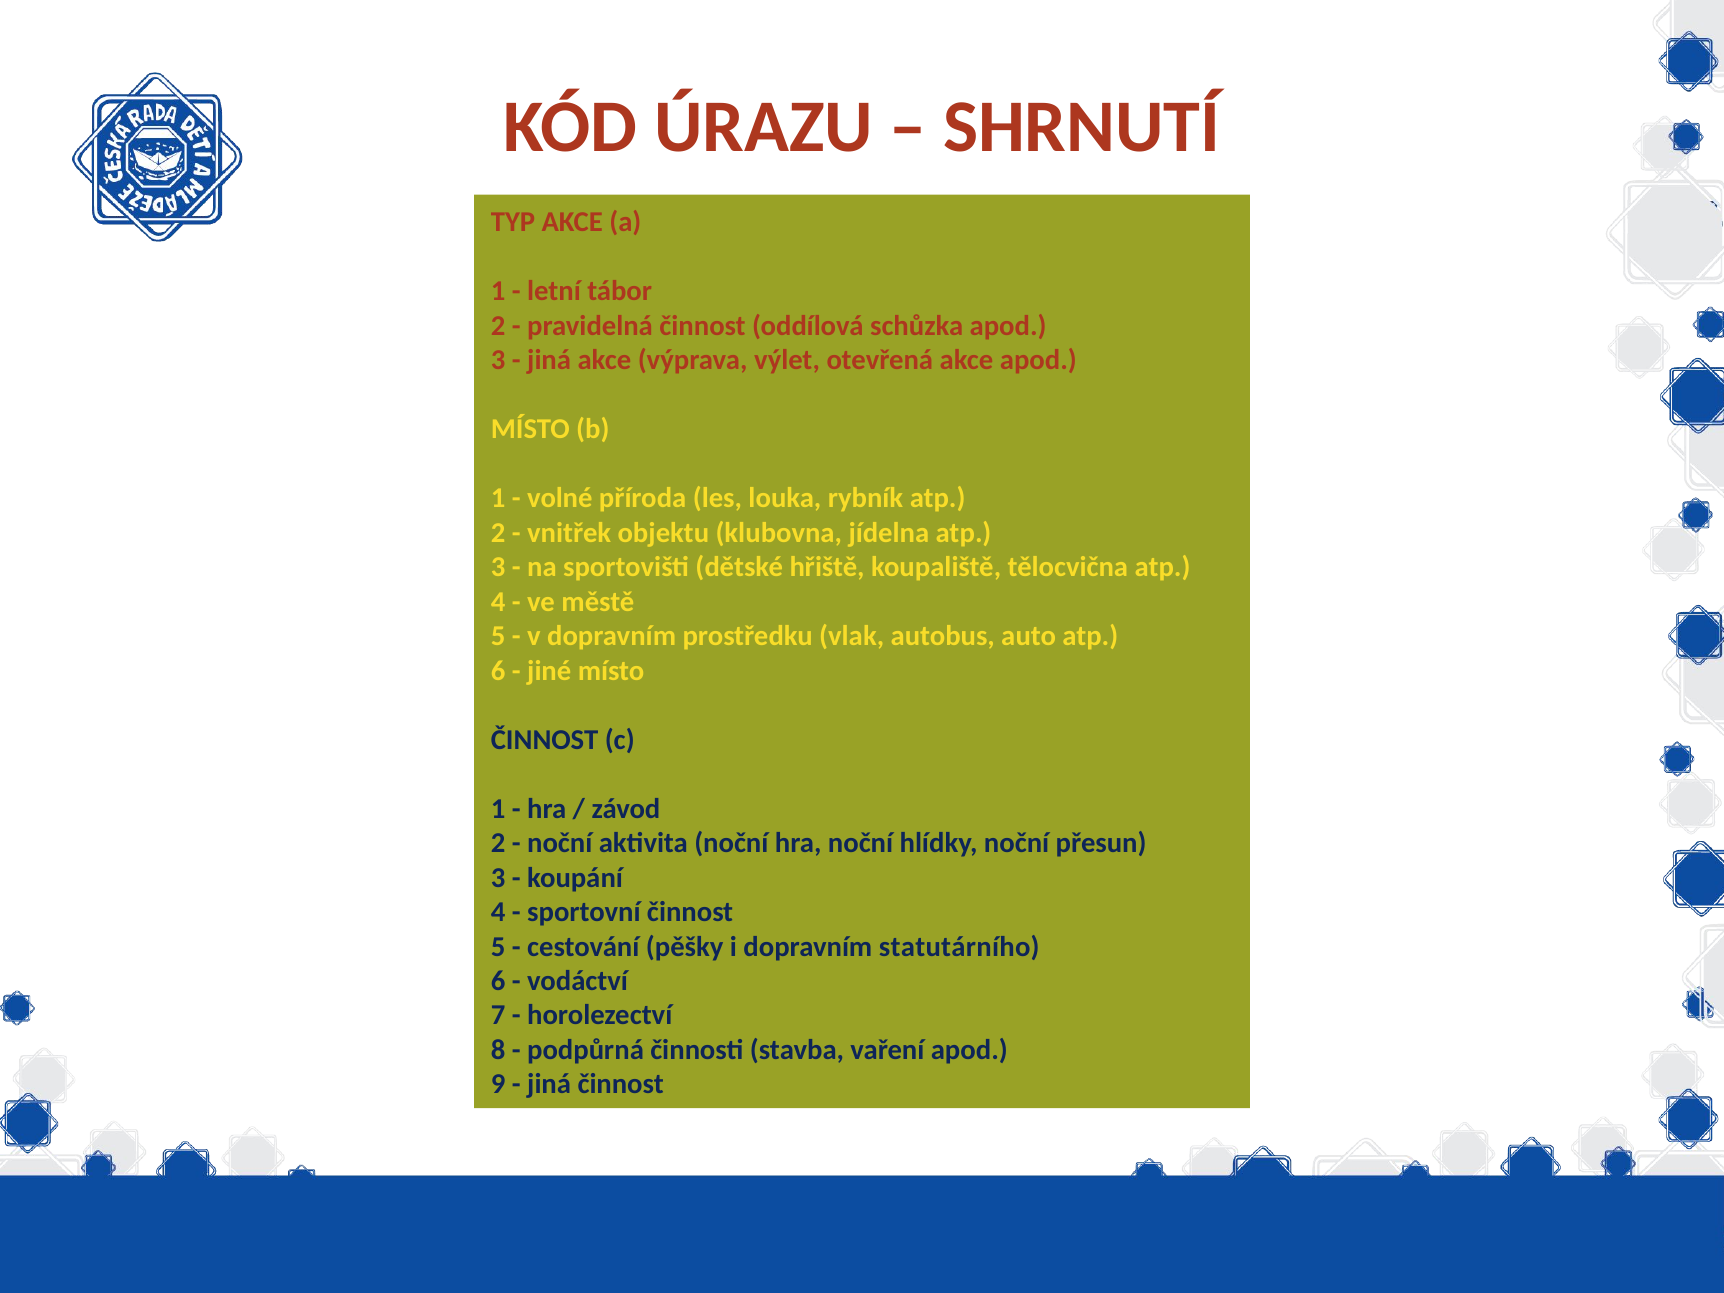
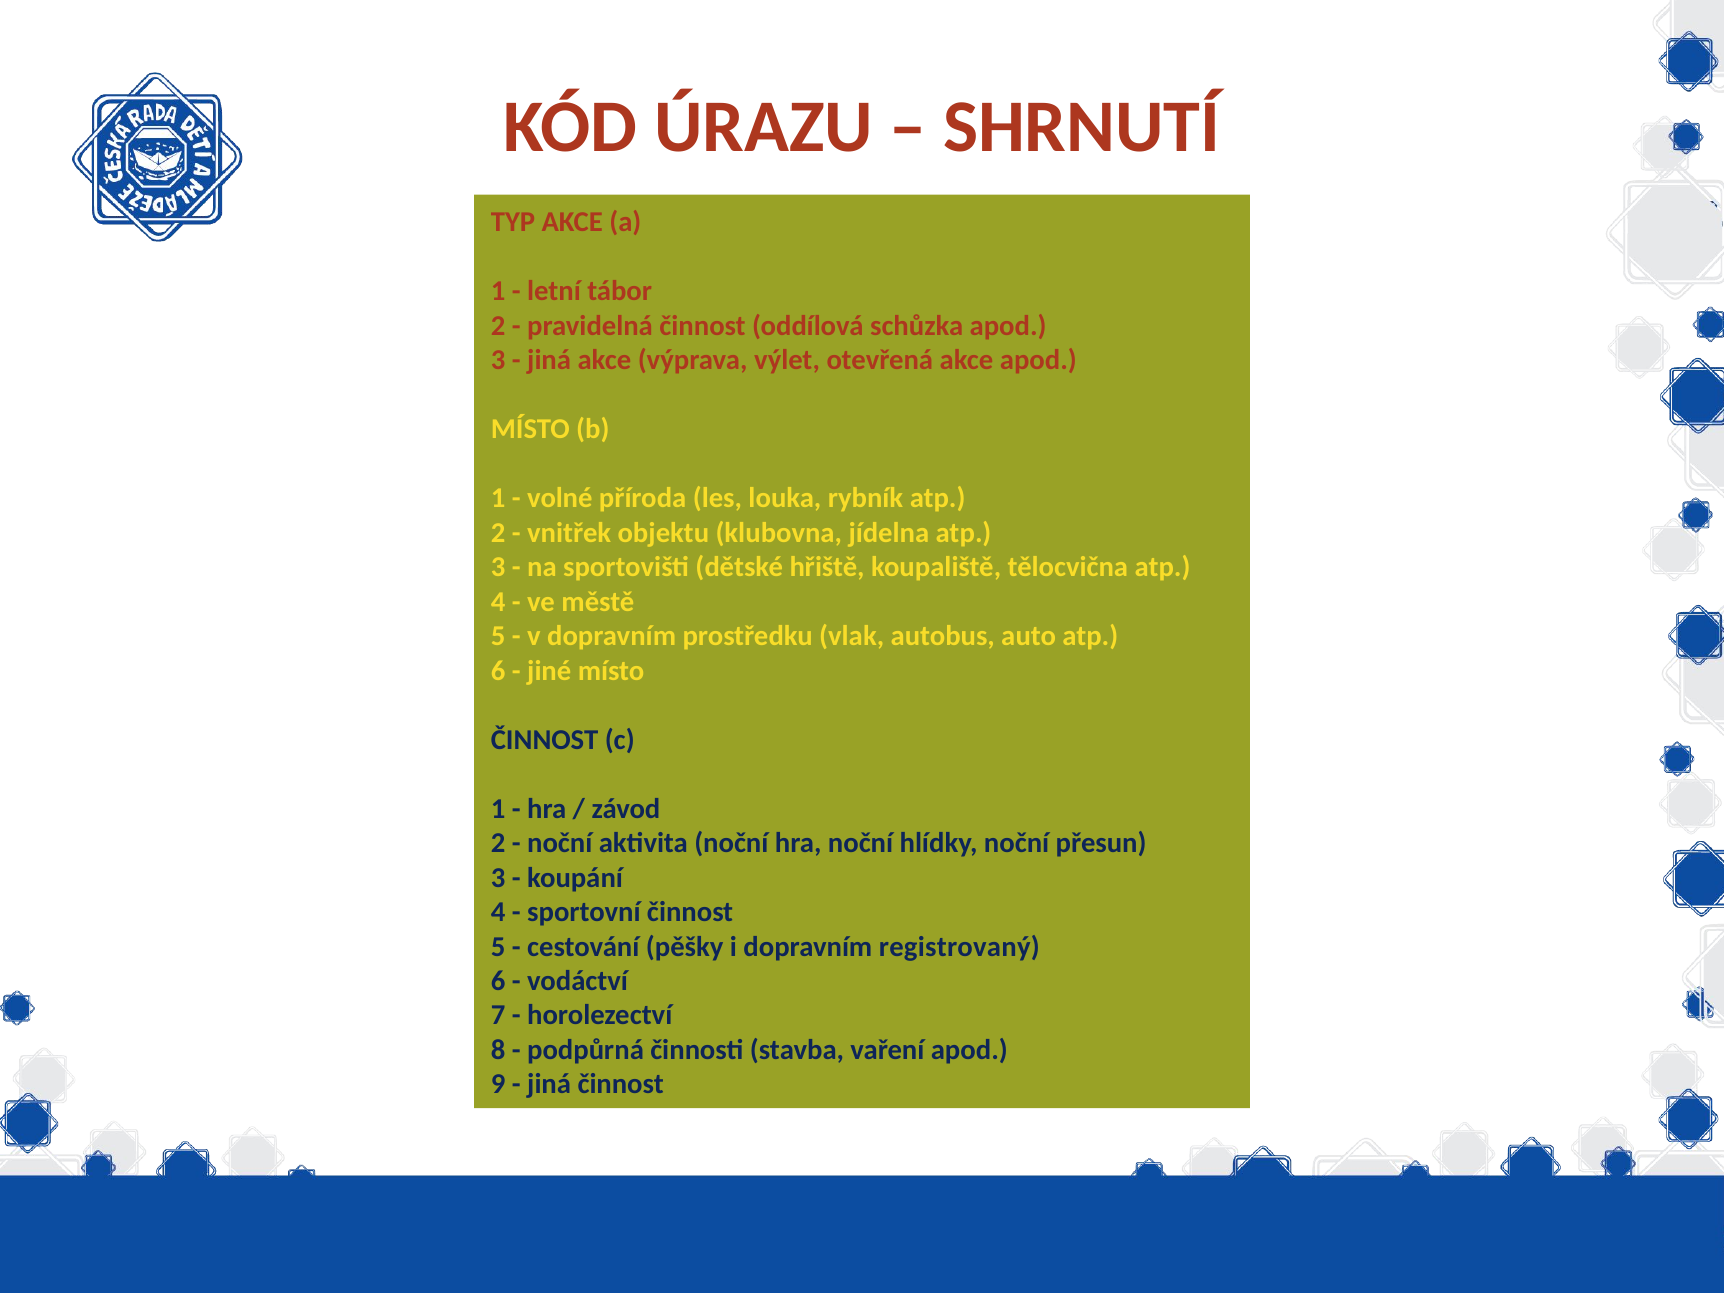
statutárního: statutárního -> registrovaný
